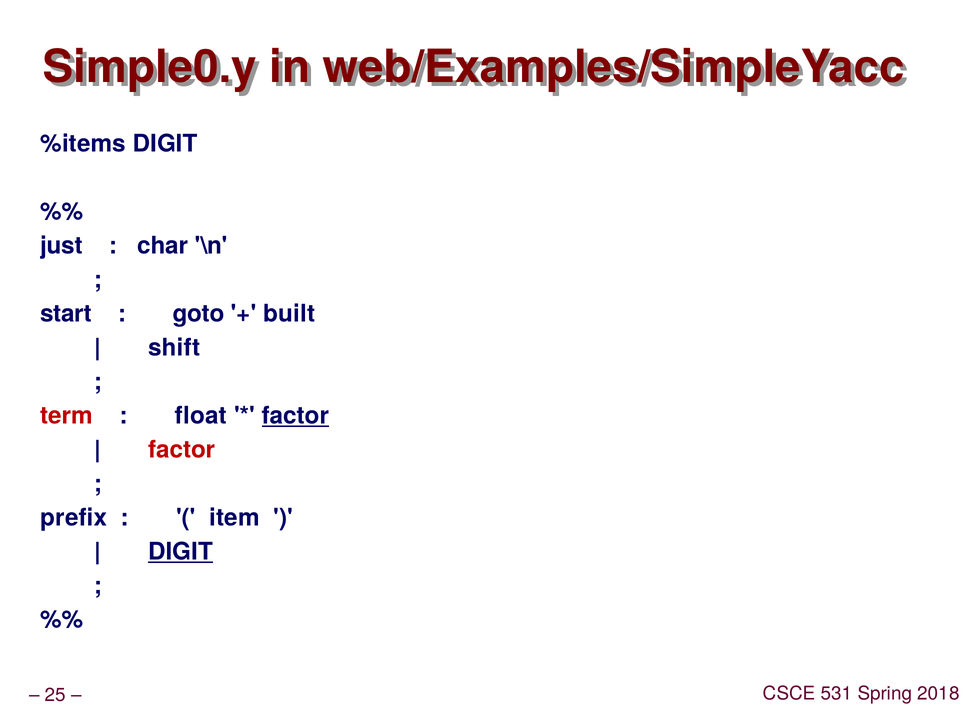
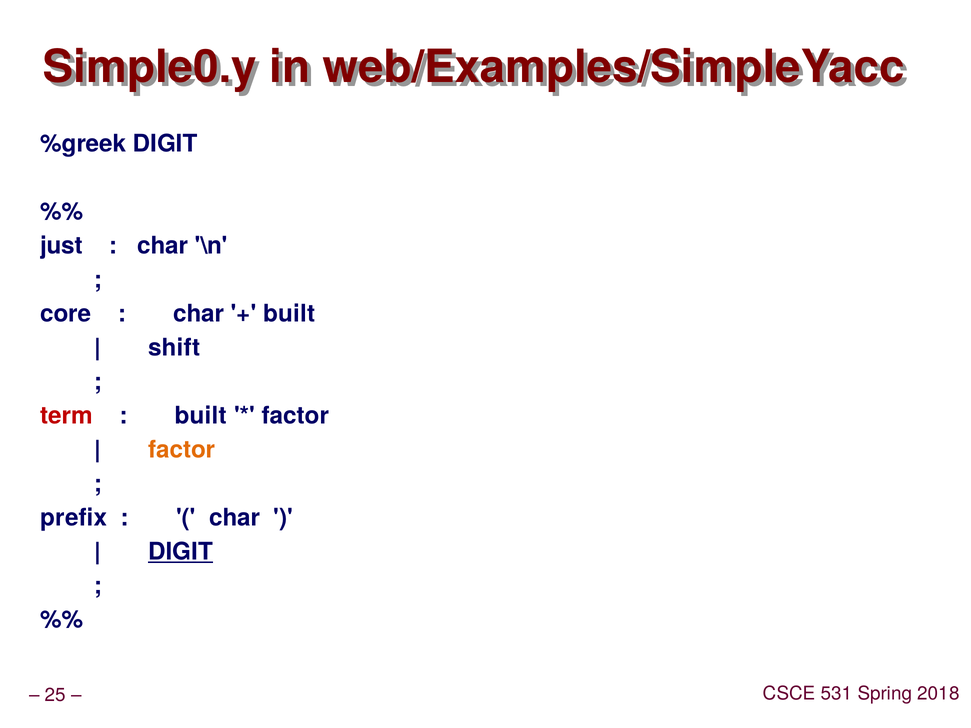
%items: %items -> %greek
start: start -> core
goto at (199, 314): goto -> char
float at (201, 416): float -> built
factor at (295, 416) underline: present -> none
factor at (182, 450) colour: red -> orange
item at (234, 518): item -> char
